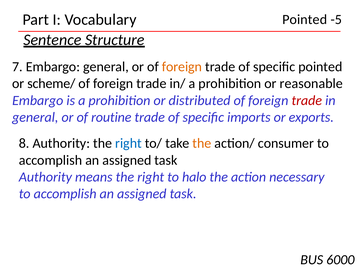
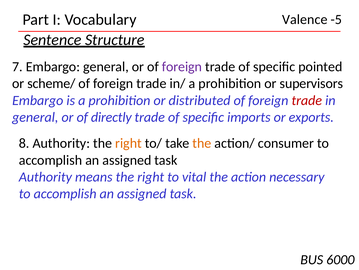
Vocabulary Pointed: Pointed -> Valence
foreign at (182, 67) colour: orange -> purple
reasonable: reasonable -> supervisors
routine: routine -> directly
right at (128, 143) colour: blue -> orange
halo: halo -> vital
